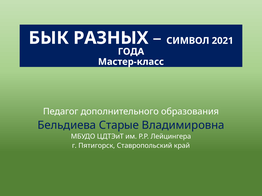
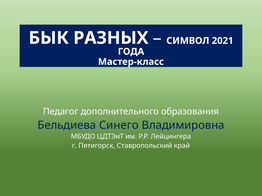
Старые: Старые -> Синего
